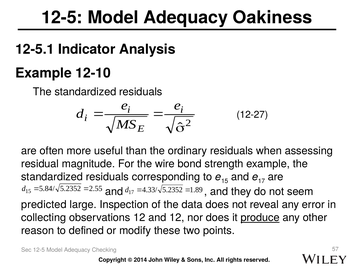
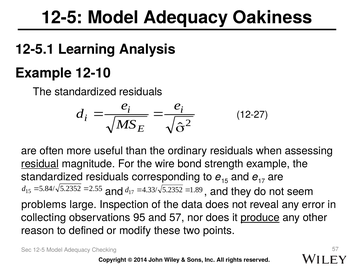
Indicator: Indicator -> Learning
residual underline: none -> present
predicted: predicted -> problems
observations 12: 12 -> 95
and 12: 12 -> 57
